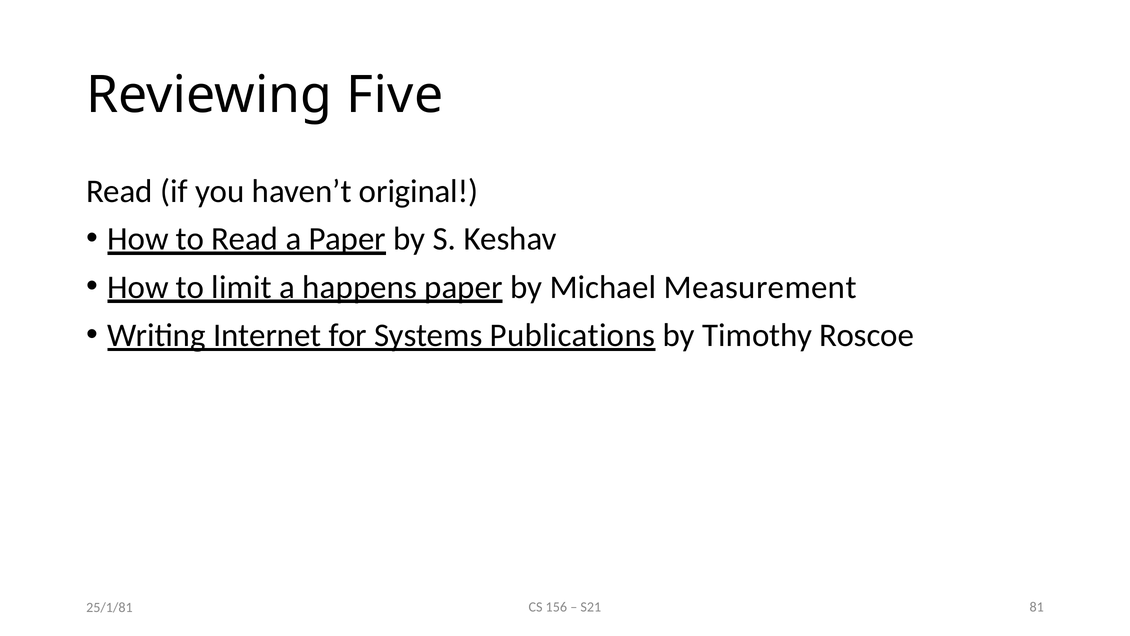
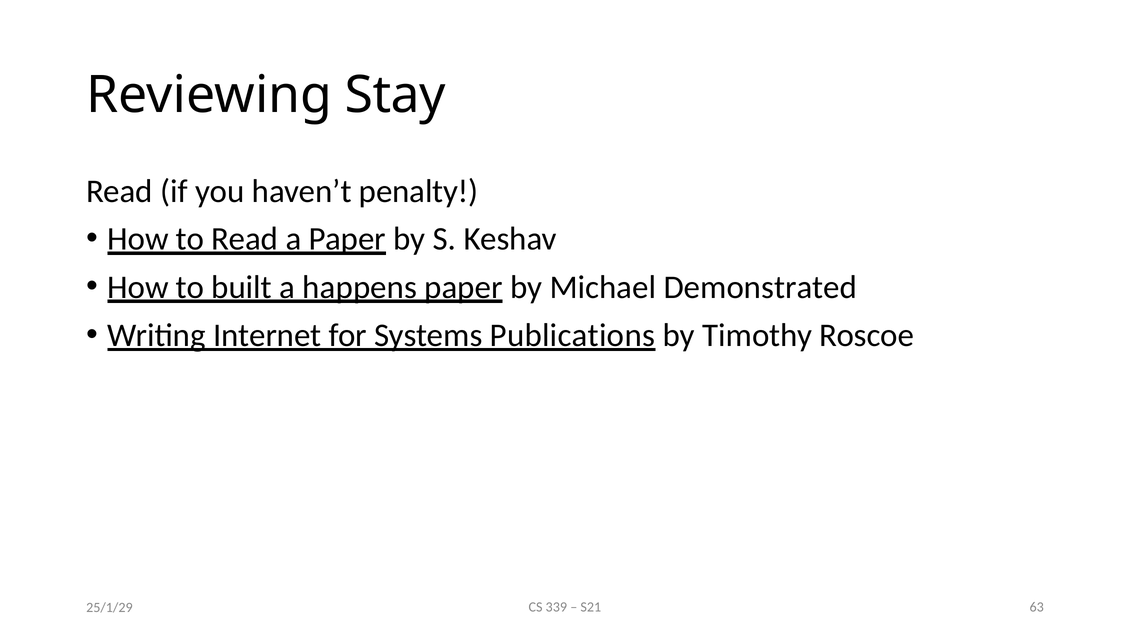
Five: Five -> Stay
original: original -> penalty
limit: limit -> built
Measurement: Measurement -> Demonstrated
156: 156 -> 339
81: 81 -> 63
25/1/81: 25/1/81 -> 25/1/29
